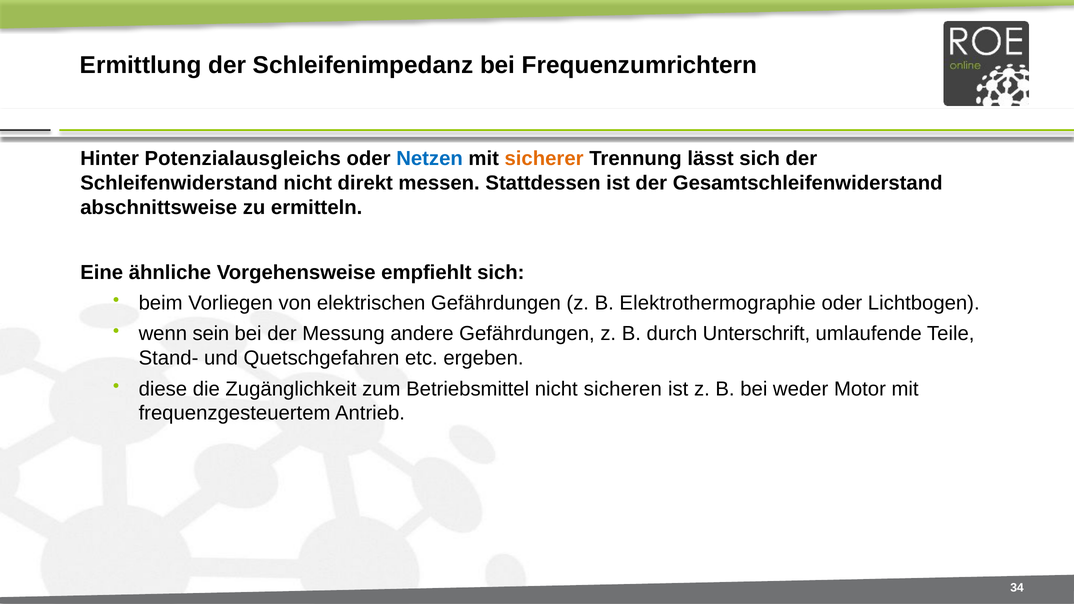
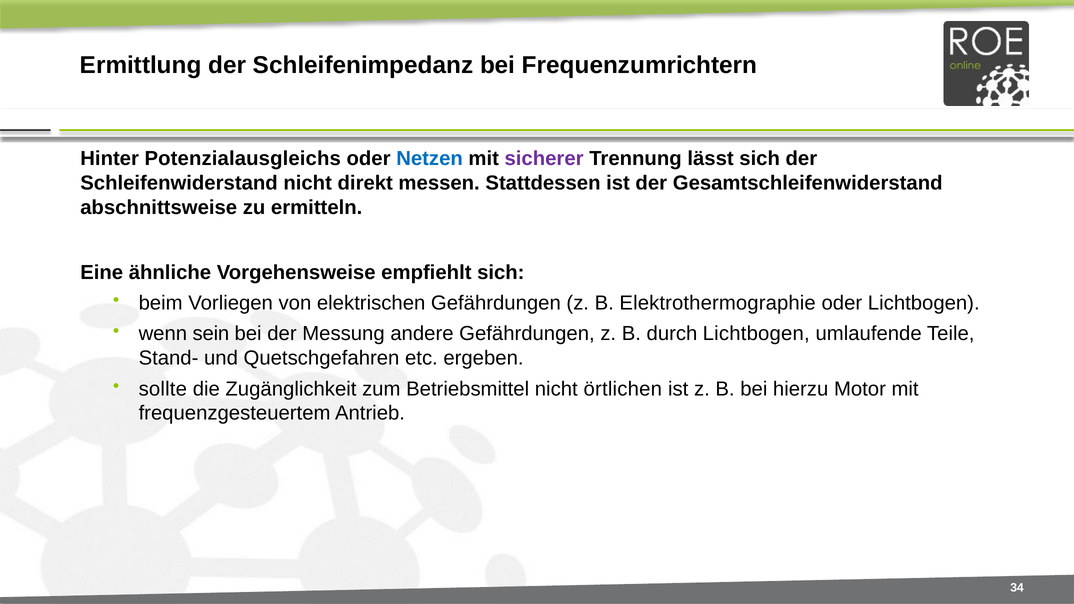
sicherer colour: orange -> purple
durch Unterschrift: Unterschrift -> Lichtbogen
diese: diese -> sollte
sicheren: sicheren -> örtlichen
weder: weder -> hierzu
